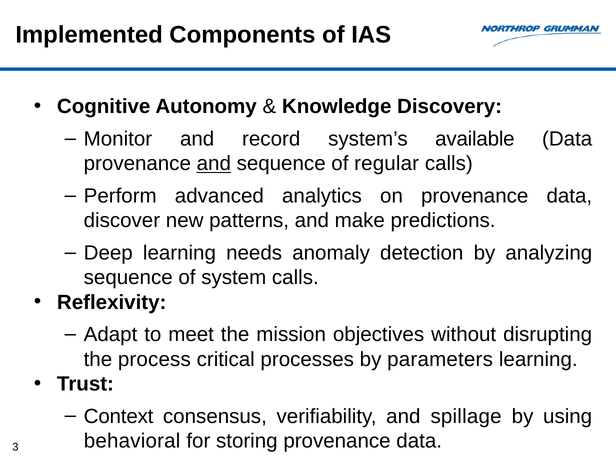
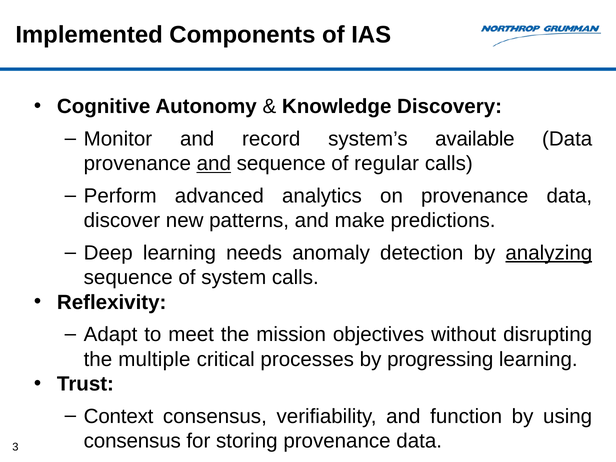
analyzing underline: none -> present
process: process -> multiple
parameters: parameters -> progressing
spillage: spillage -> function
behavioral at (132, 441): behavioral -> consensus
